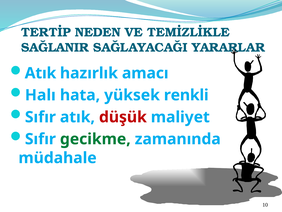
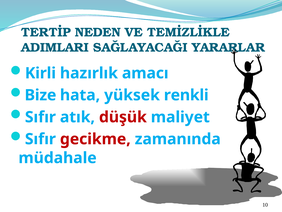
SAĞLANIR: SAĞLANIR -> ADIMLARI
Atık at (40, 73): Atık -> Kirli
Halı: Halı -> Bize
gecikme colour: green -> red
